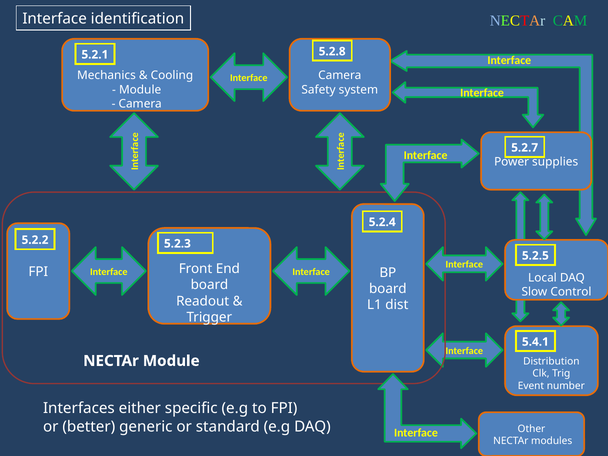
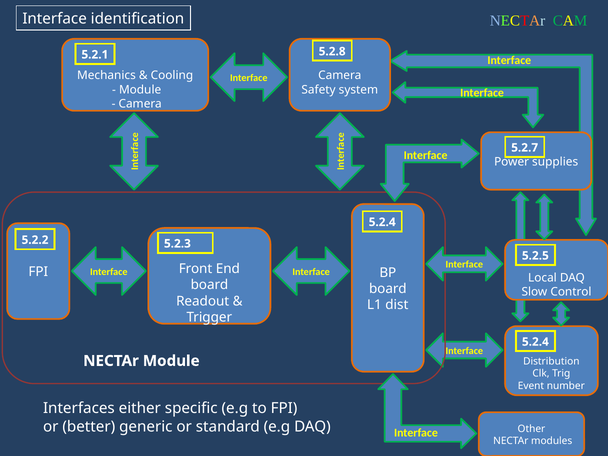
5.4.1 at (535, 342): 5.4.1 -> 5.2.4
